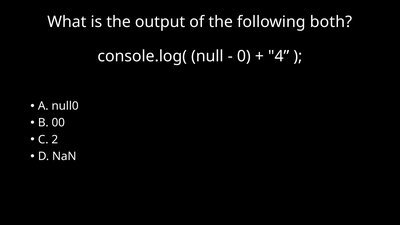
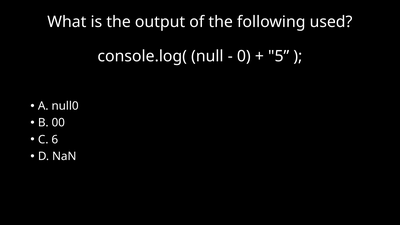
both: both -> used
4: 4 -> 5
2: 2 -> 6
